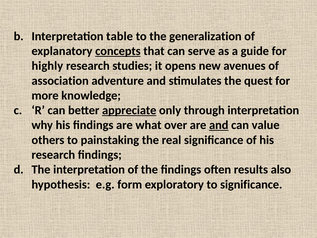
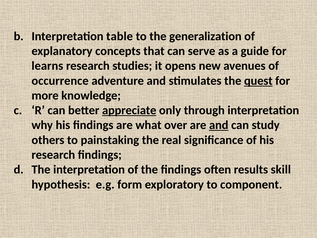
concepts underline: present -> none
highly: highly -> learns
association: association -> occurrence
quest underline: none -> present
value: value -> study
also: also -> skill
to significance: significance -> component
